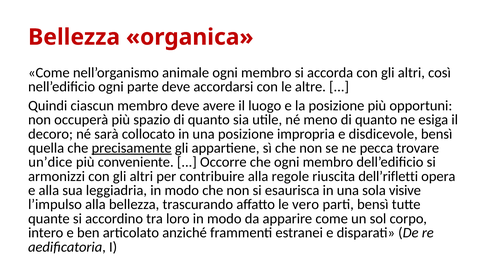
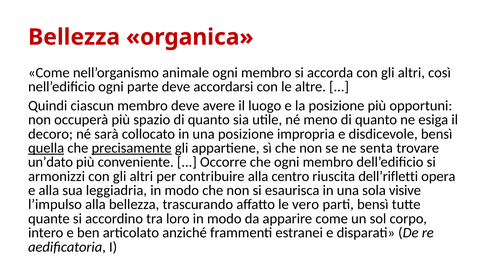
quella underline: none -> present
pecca: pecca -> senta
un’dice: un’dice -> un’dato
regole: regole -> centro
